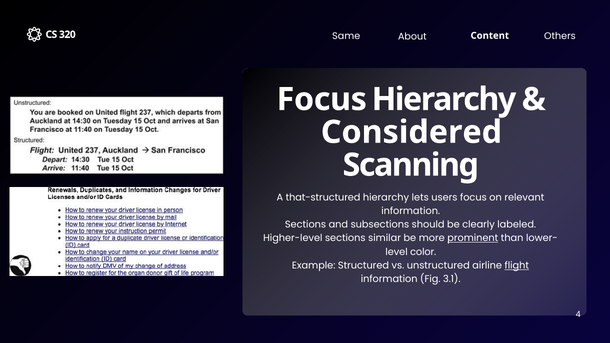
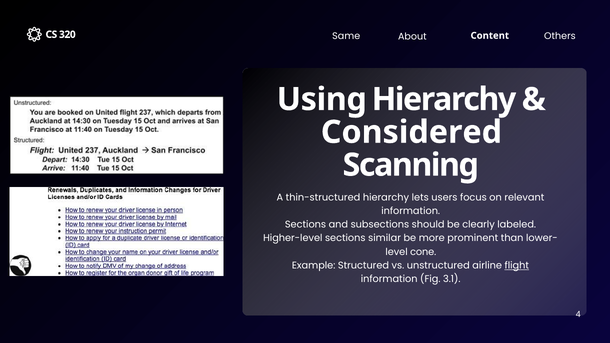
Focus at (322, 99): Focus -> Using
that-structured: that-structured -> thin-structured
prominent underline: present -> none
color: color -> cone
